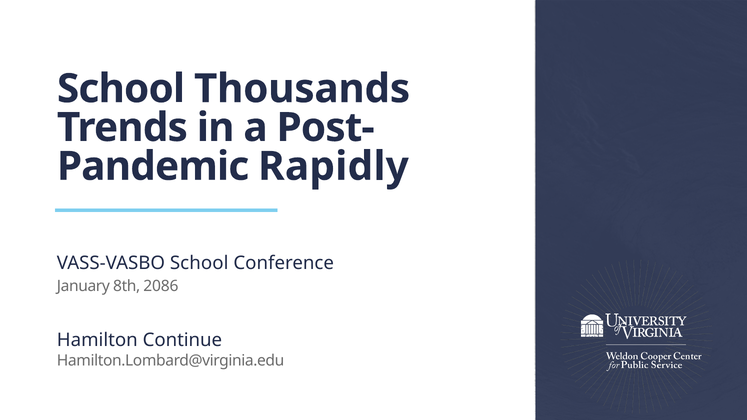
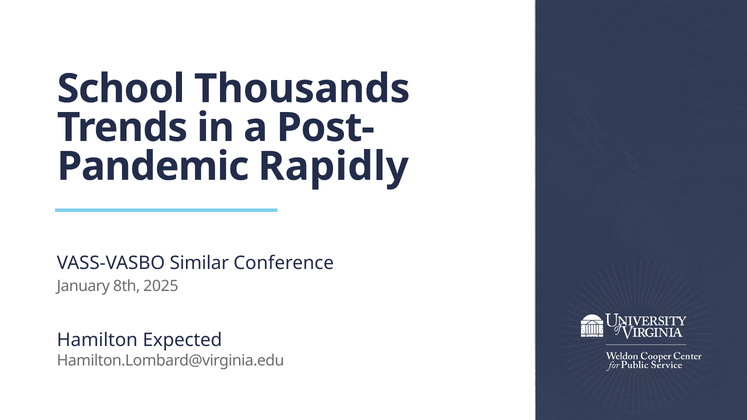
VASS-VASBO School: School -> Similar
2086: 2086 -> 2025
Continue: Continue -> Expected
